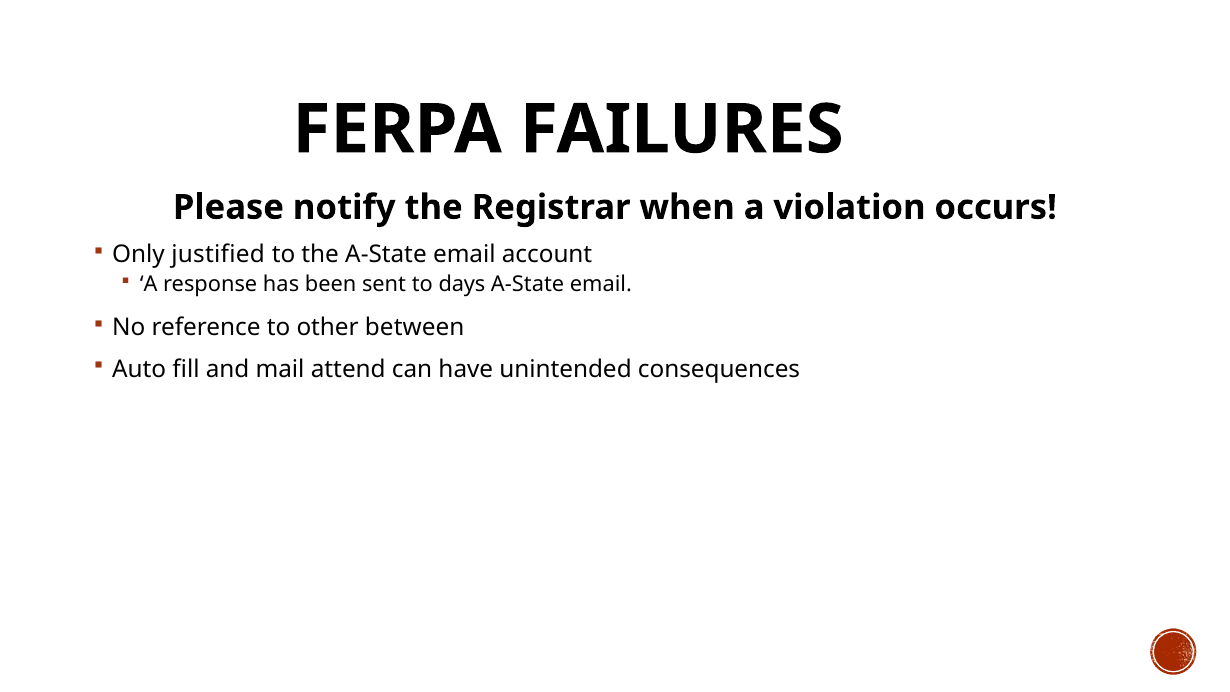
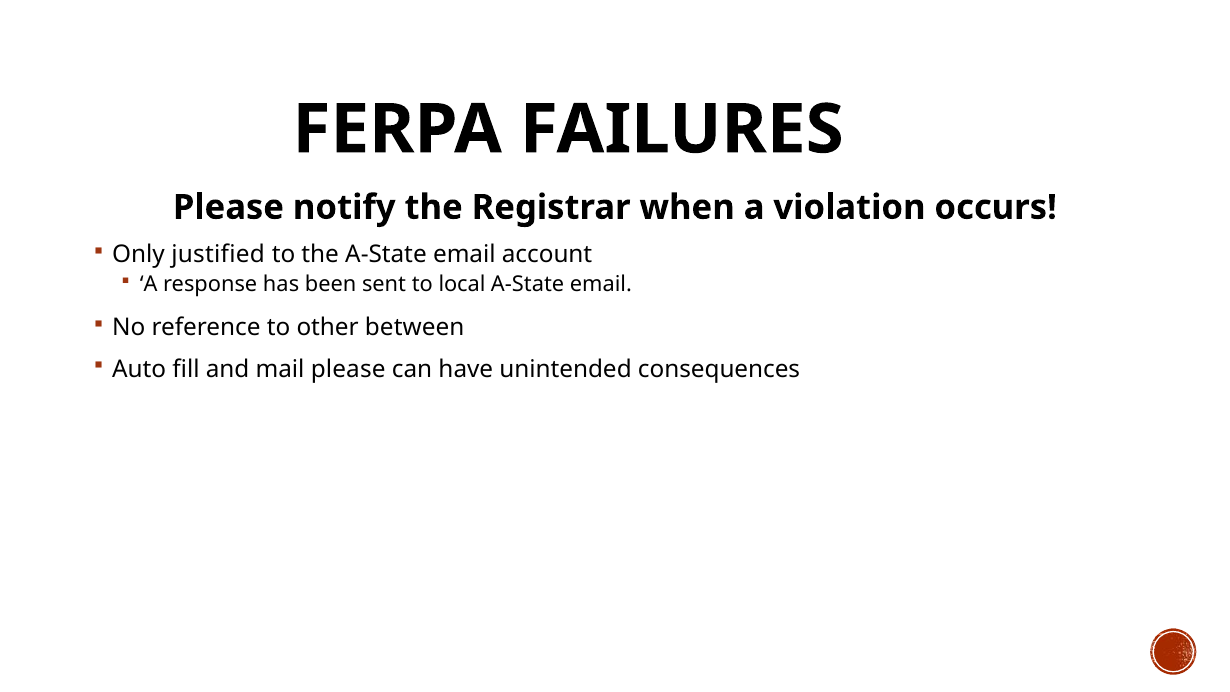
days: days -> local
mail attend: attend -> please
